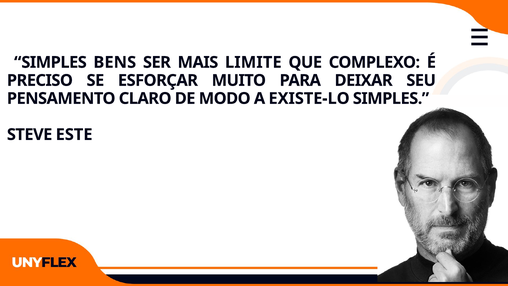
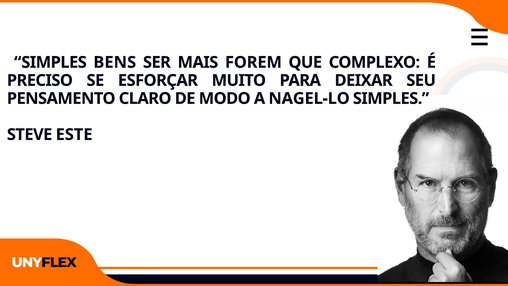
LIMITE: LIMITE -> FOREM
EXISTE-LO: EXISTE-LO -> NAGEL-LO
